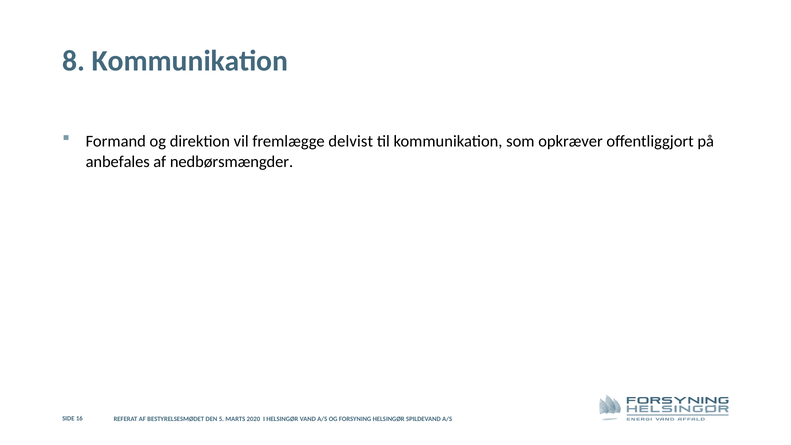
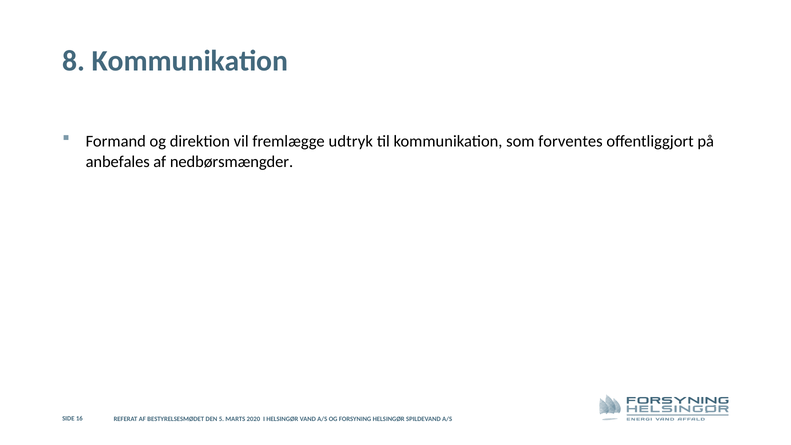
delvist: delvist -> udtryk
opkræver: opkræver -> forventes
